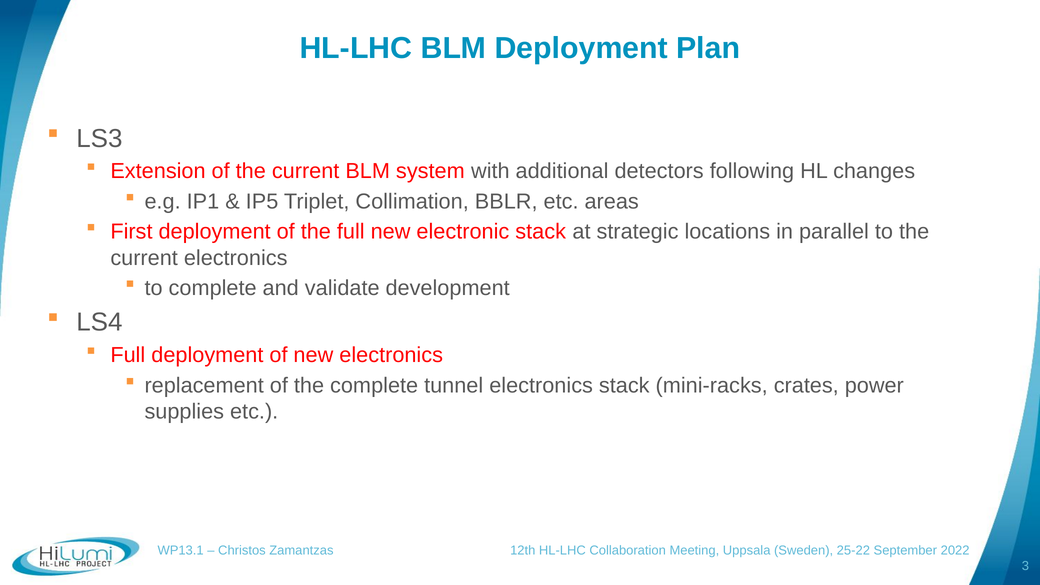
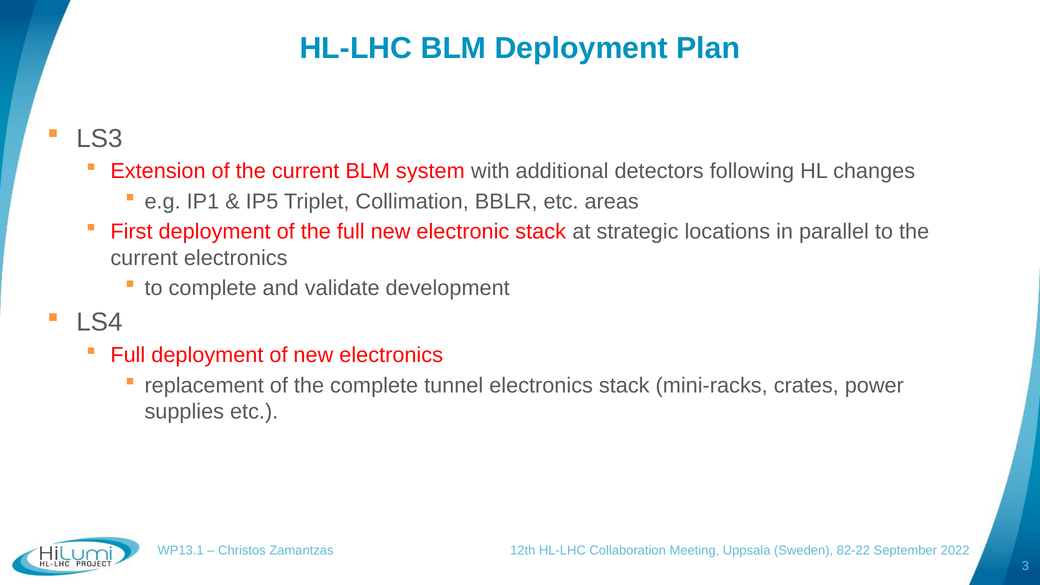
25-22: 25-22 -> 82-22
